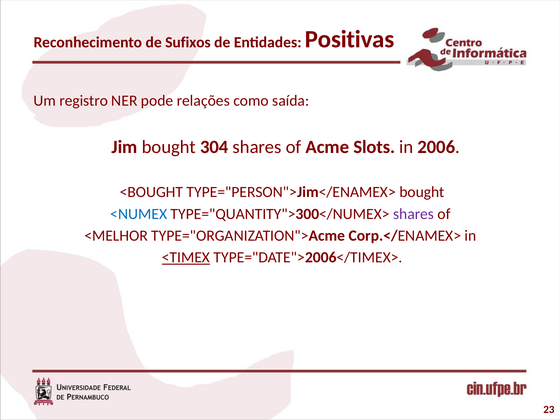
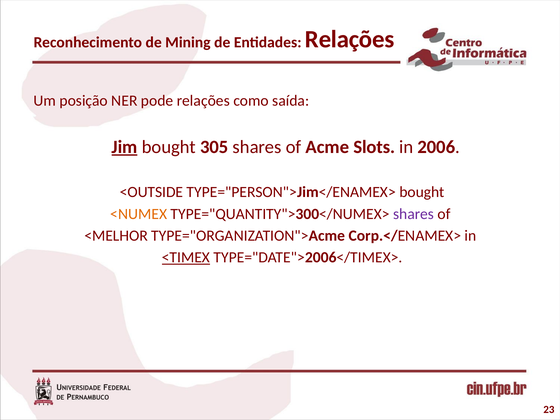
Sufixos: Sufixos -> Mining
Entidades Positivas: Positivas -> Relações
registro: registro -> posição
Jim underline: none -> present
304: 304 -> 305
<BOUGHT: <BOUGHT -> <OUTSIDE
<NUMEX colour: blue -> orange
